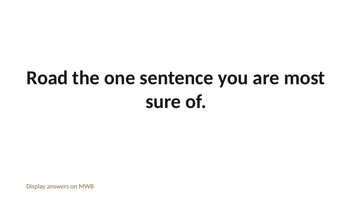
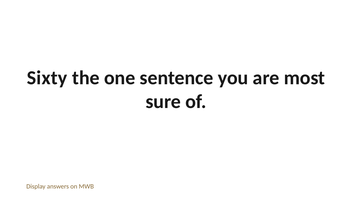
Road: Road -> Sixty
